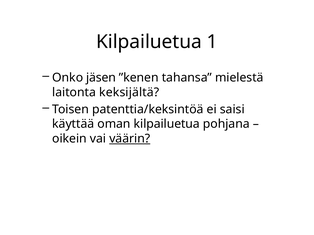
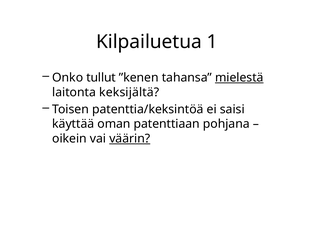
jäsen: jäsen -> tullut
mielestä underline: none -> present
oman kilpailuetua: kilpailuetua -> patenttiaan
